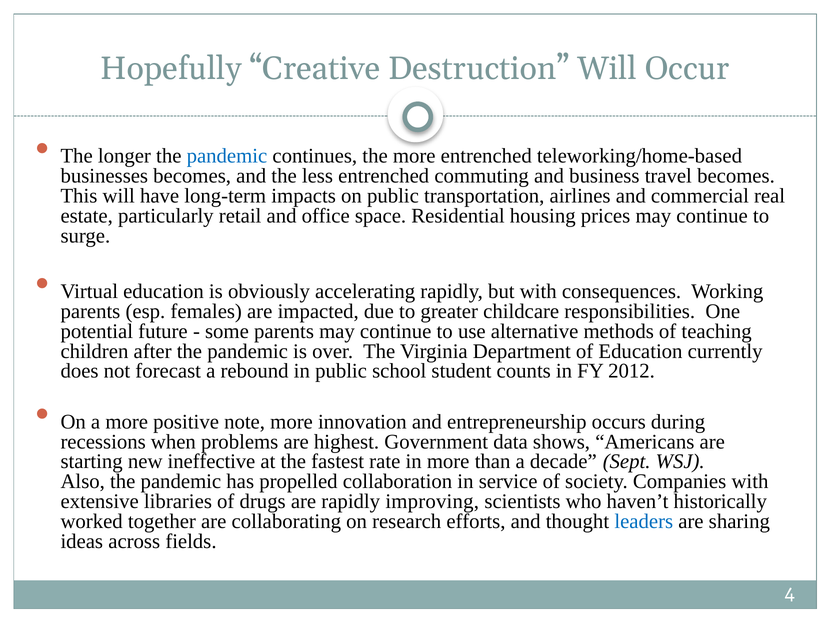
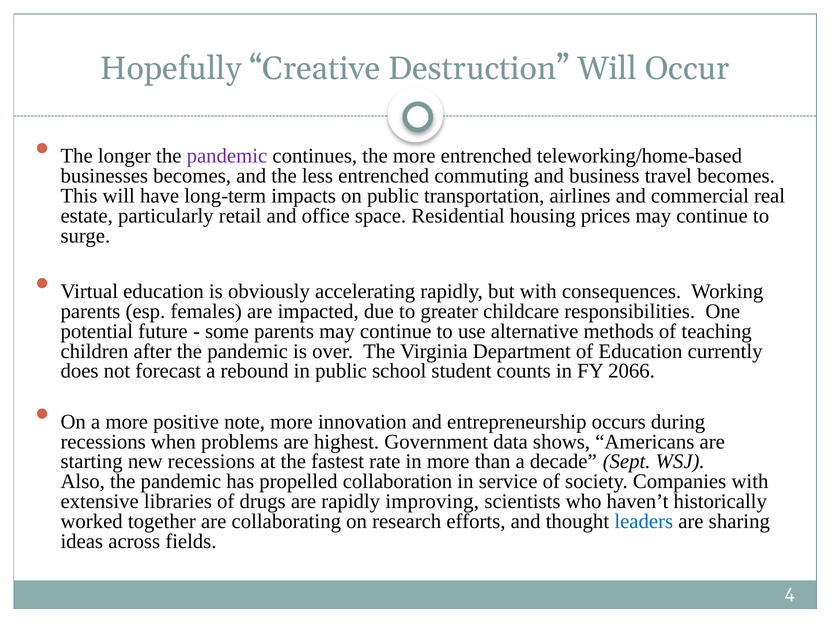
pandemic at (227, 156) colour: blue -> purple
2012: 2012 -> 2066
new ineffective: ineffective -> recessions
